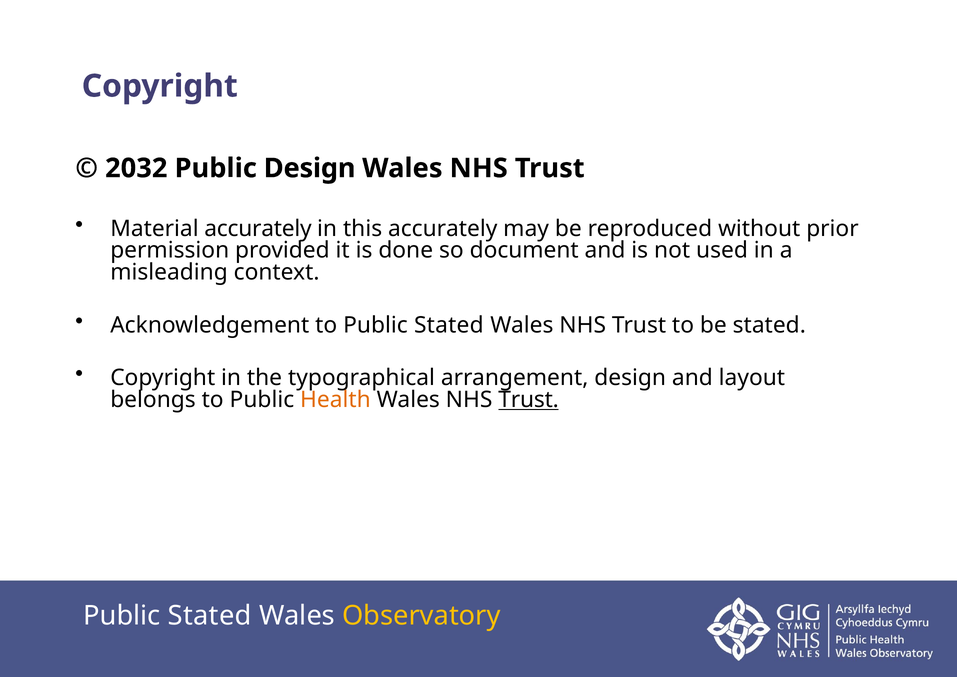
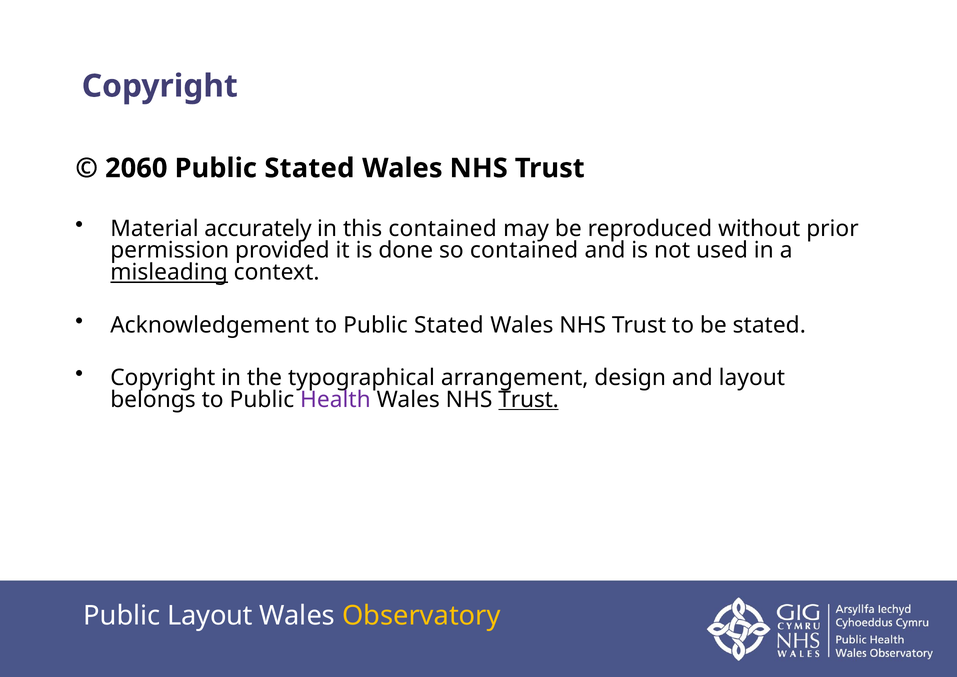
2032: 2032 -> 2060
Design at (310, 168): Design -> Stated
this accurately: accurately -> contained
so document: document -> contained
misleading underline: none -> present
Health colour: orange -> purple
Stated at (210, 616): Stated -> Layout
